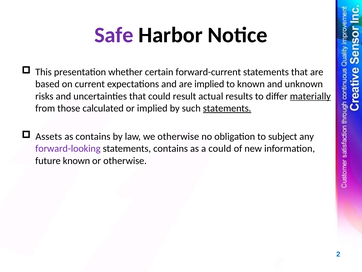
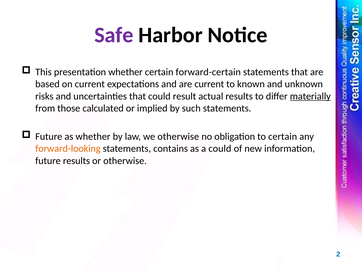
forward-current: forward-current -> forward-certain
are implied: implied -> current
statements at (227, 108) underline: present -> none
Assets at (49, 136): Assets -> Future
as contains: contains -> whether
to subject: subject -> certain
forward-looking colour: purple -> orange
future known: known -> results
